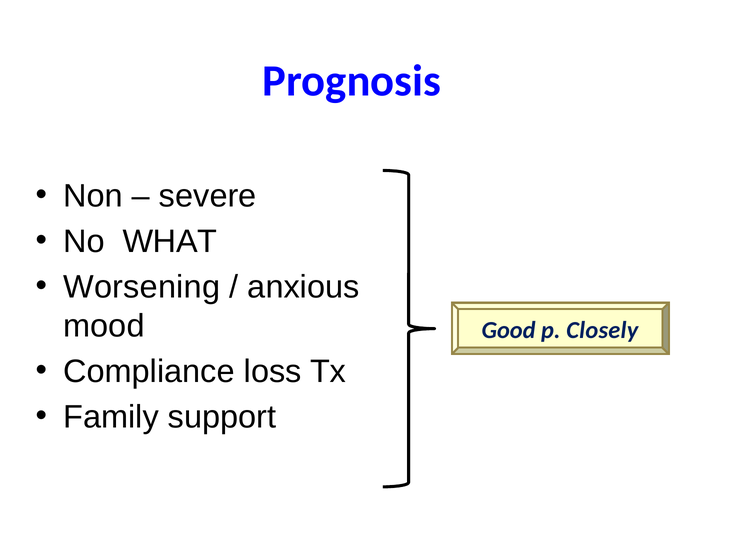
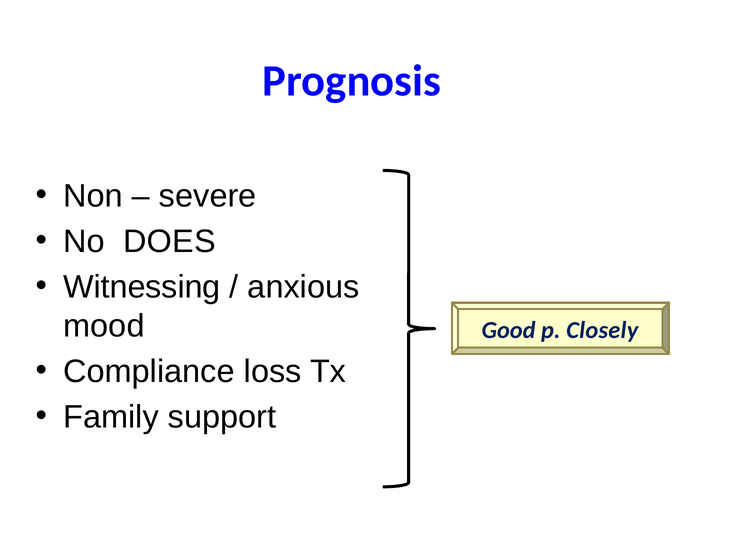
WHAT: WHAT -> DOES
Worsening: Worsening -> Witnessing
